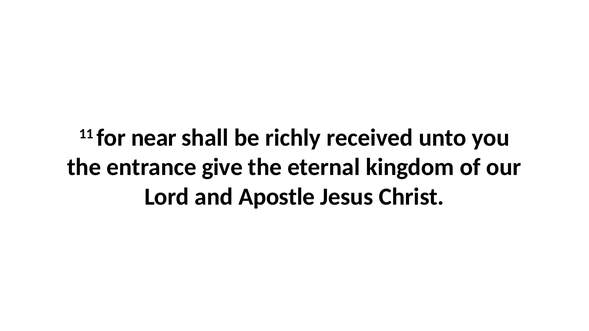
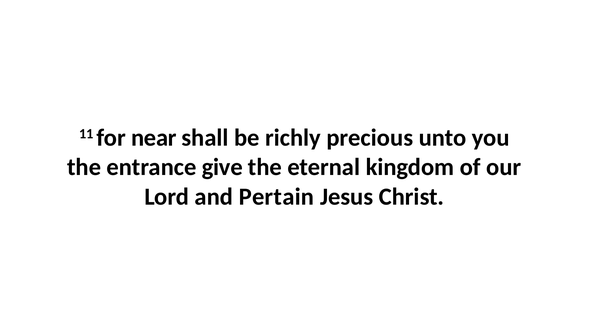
received: received -> precious
Apostle: Apostle -> Pertain
